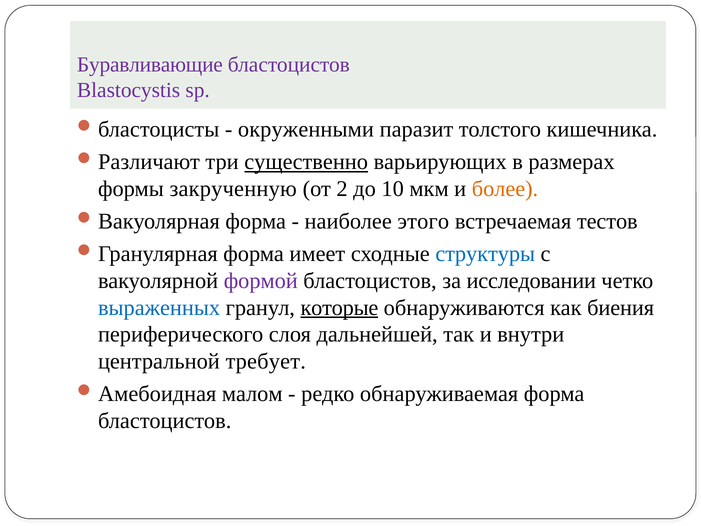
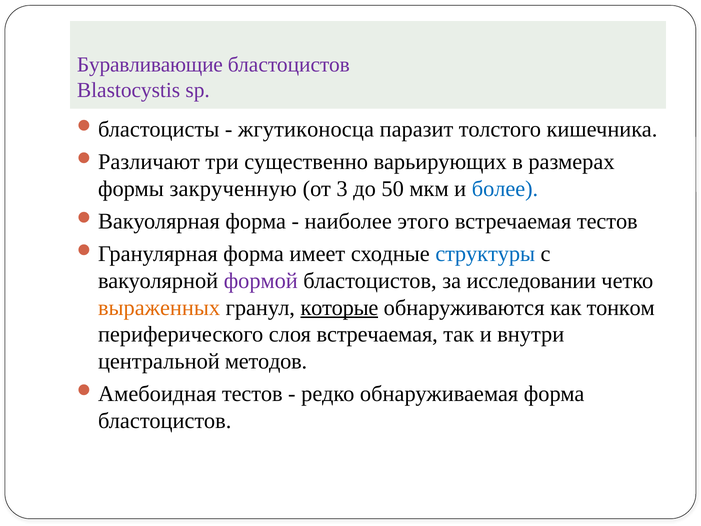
окруженными: окруженными -> жгутиконосца
существенно underline: present -> none
2: 2 -> 3
10: 10 -> 50
более colour: orange -> blue
выраженных colour: blue -> orange
биения: биения -> тонком
слоя дальнейшей: дальнейшей -> встречаемая
требует: требует -> методов
малом at (252, 394): малом -> тестов
